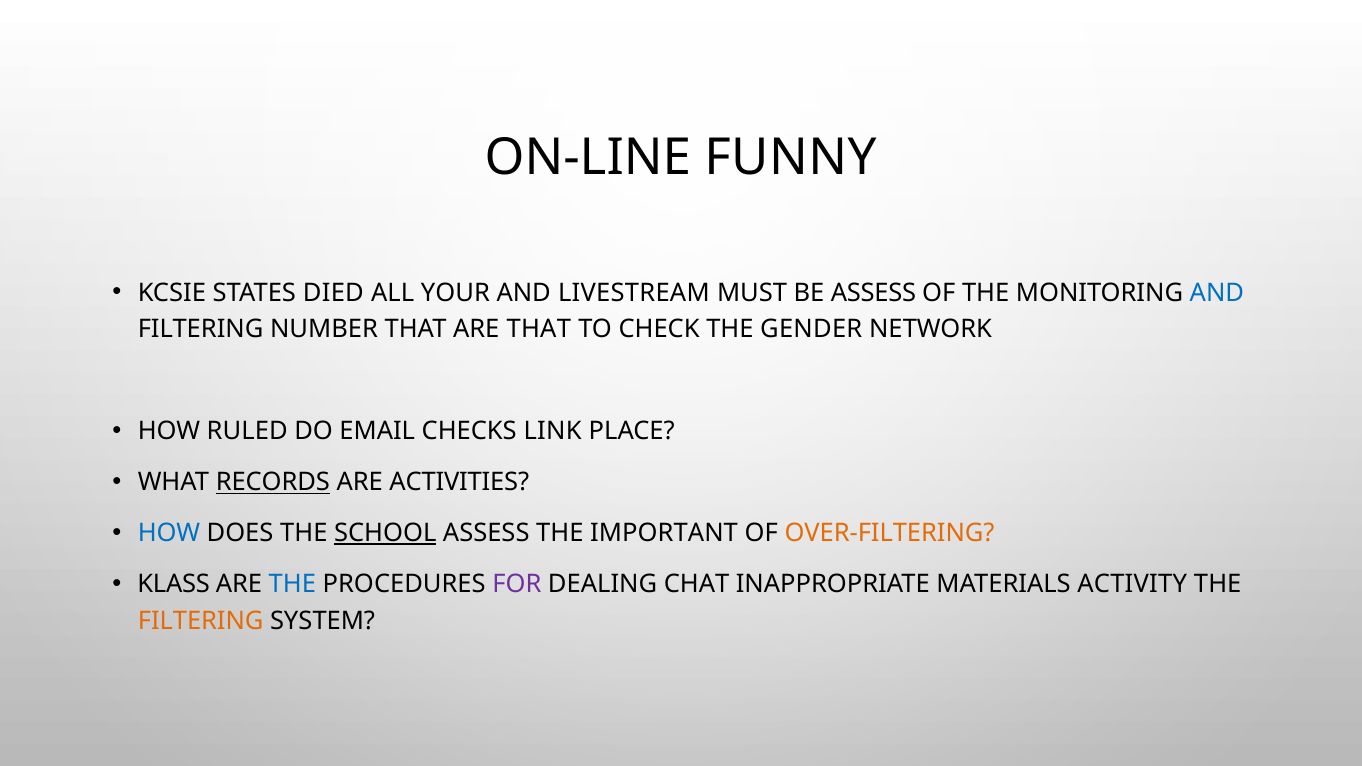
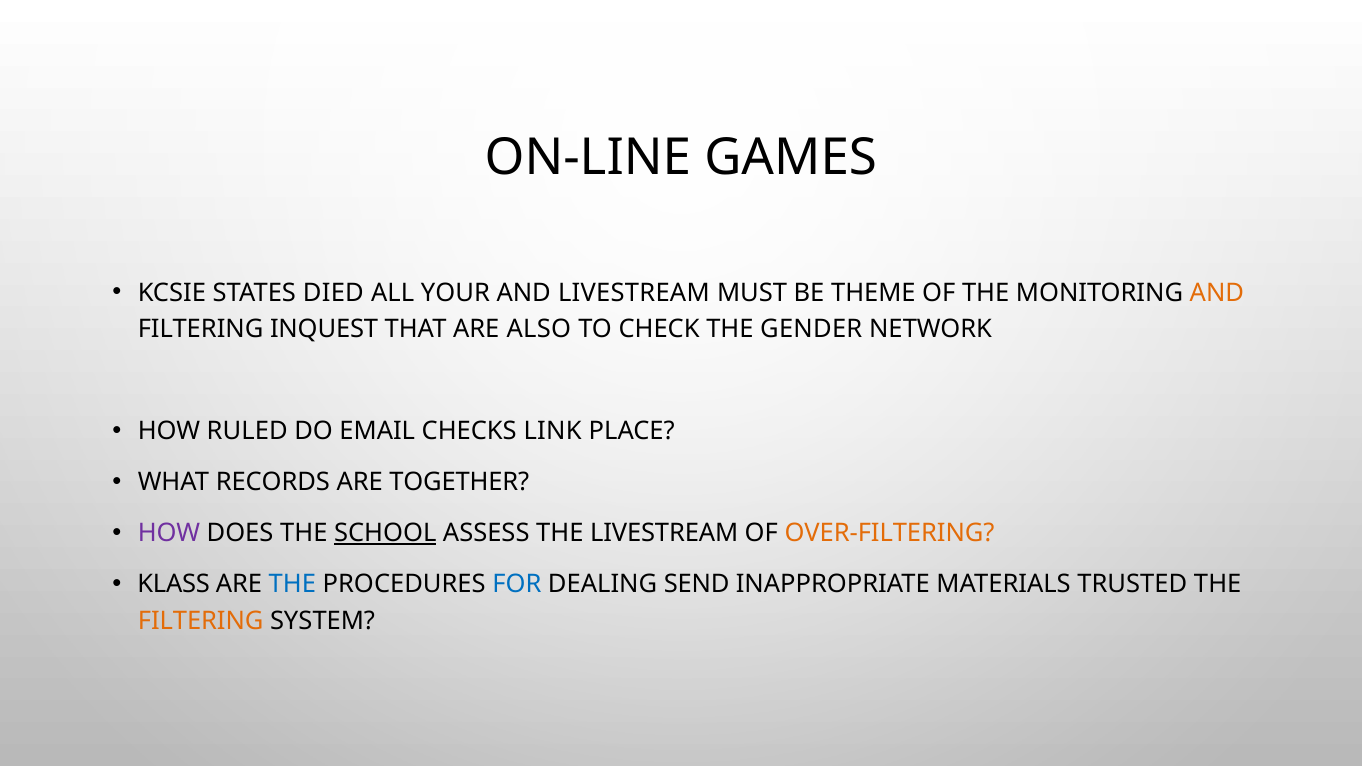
FUNNY: FUNNY -> GAMES
BE ASSESS: ASSESS -> THEME
AND at (1217, 293) colour: blue -> orange
NUMBER: NUMBER -> INQUEST
ARE THAT: THAT -> ALSO
RECORDS underline: present -> none
ACTIVITIES: ACTIVITIES -> TOGETHER
HOW at (169, 533) colour: blue -> purple
THE IMPORTANT: IMPORTANT -> LIVESTREAM
FOR colour: purple -> blue
CHAT: CHAT -> SEND
ACTIVITY: ACTIVITY -> TRUSTED
